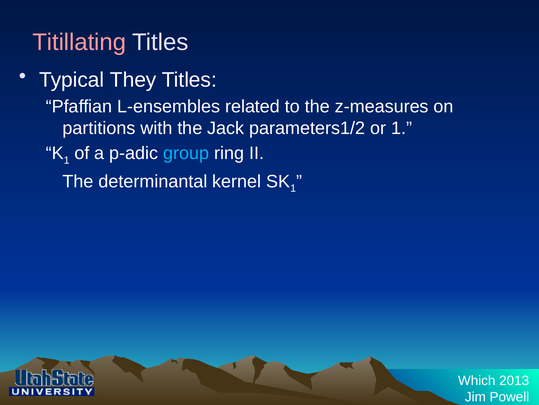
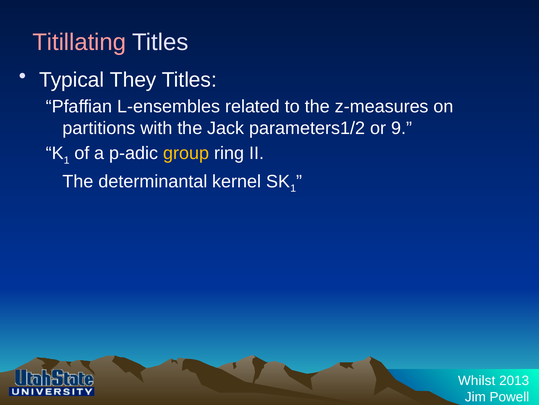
or 1: 1 -> 9
group colour: light blue -> yellow
Which: Which -> Whilst
